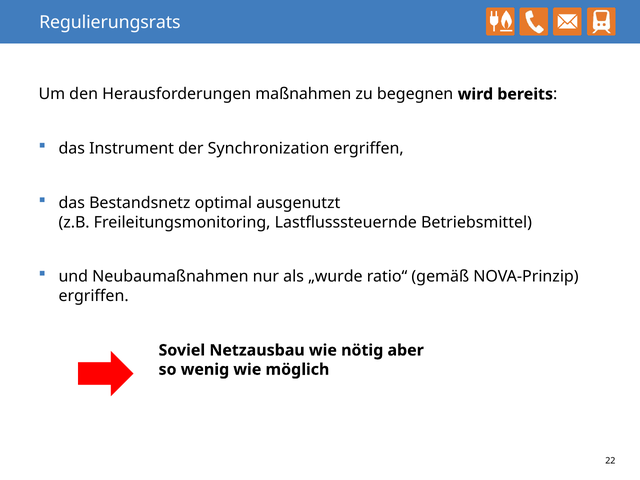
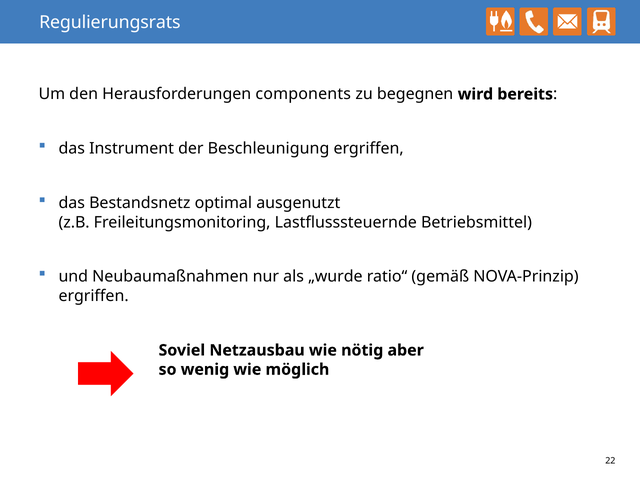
maßnahmen: maßnahmen -> components
Synchronization: Synchronization -> Beschleunigung
